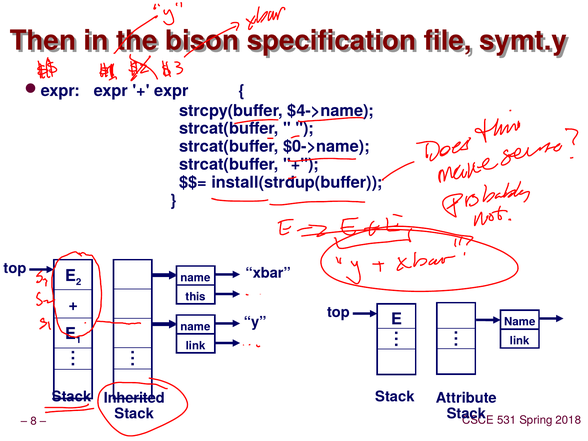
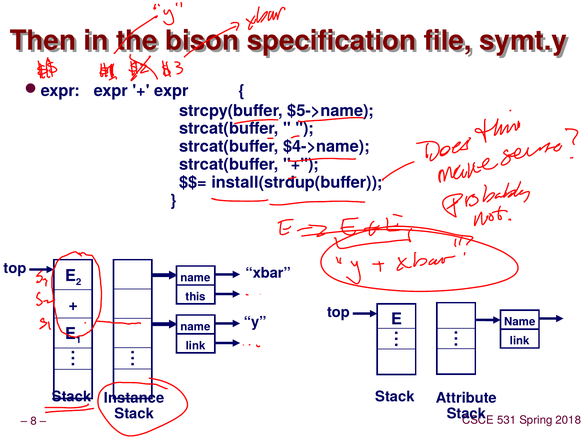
$4->name: $4->name -> $5->name
$0->name: $0->name -> $4->name
Inherited: Inherited -> Instance
